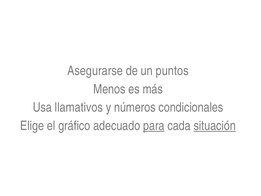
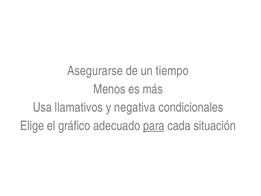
puntos: puntos -> tiempo
números: números -> negativa
situación underline: present -> none
